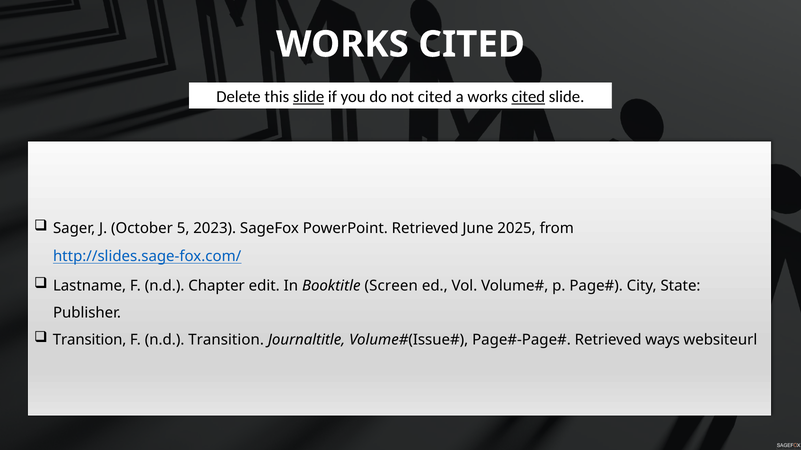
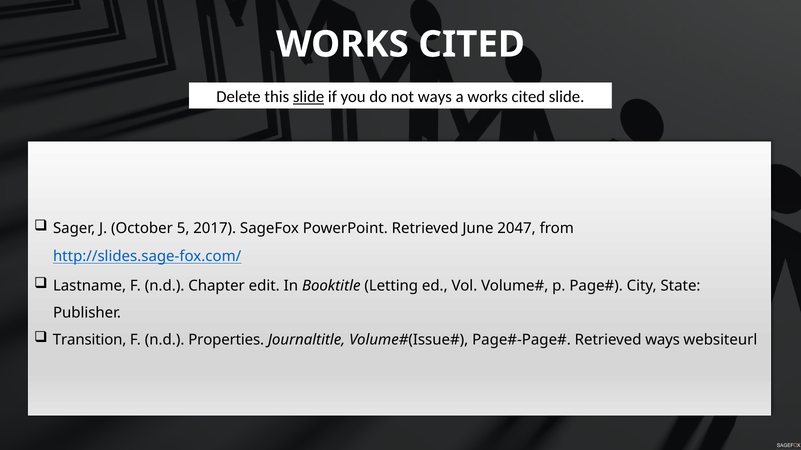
not cited: cited -> ways
cited at (528, 97) underline: present -> none
2023: 2023 -> 2017
2025: 2025 -> 2047
Screen: Screen -> Letting
n.d Transition: Transition -> Properties
